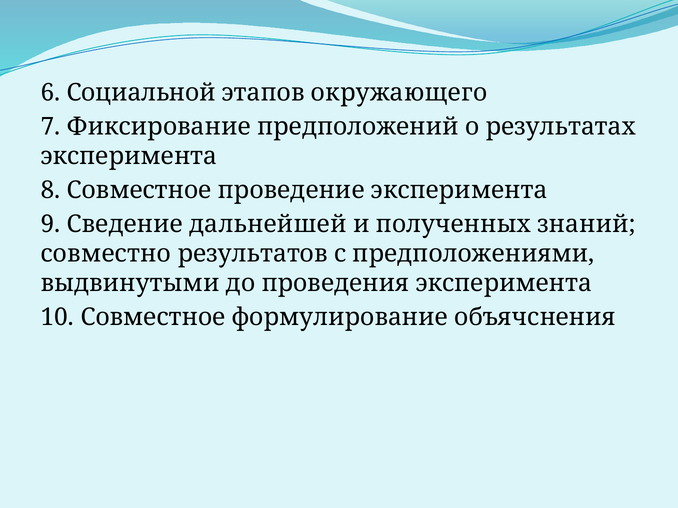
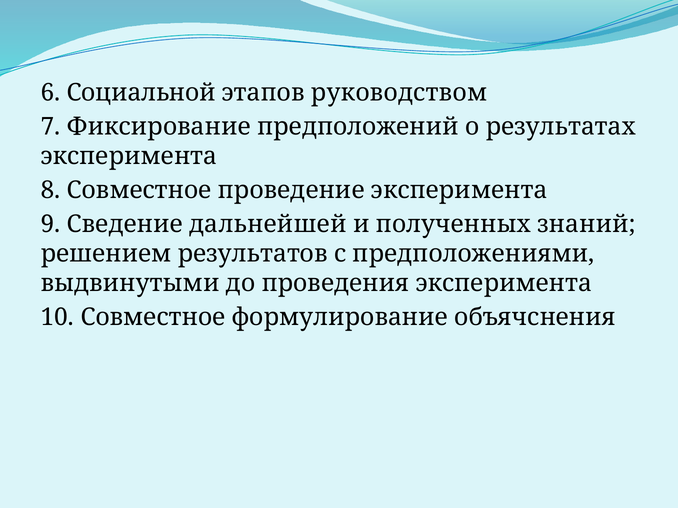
окружающего: окружающего -> руководством
совместно: совместно -> решением
